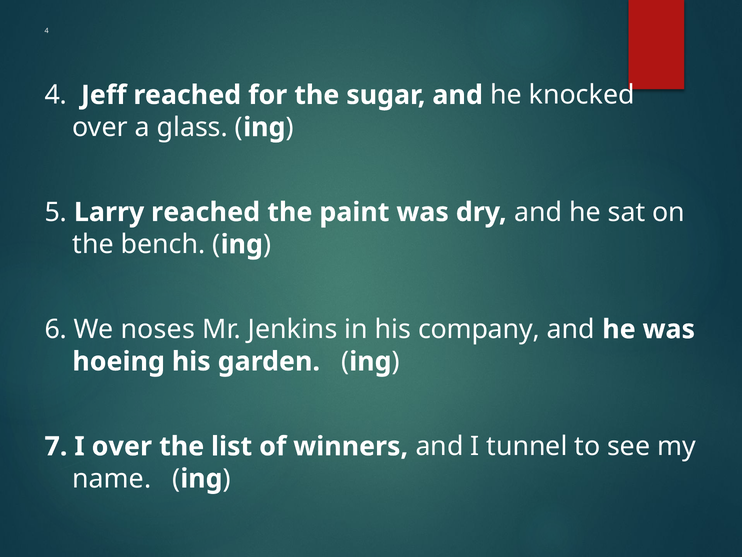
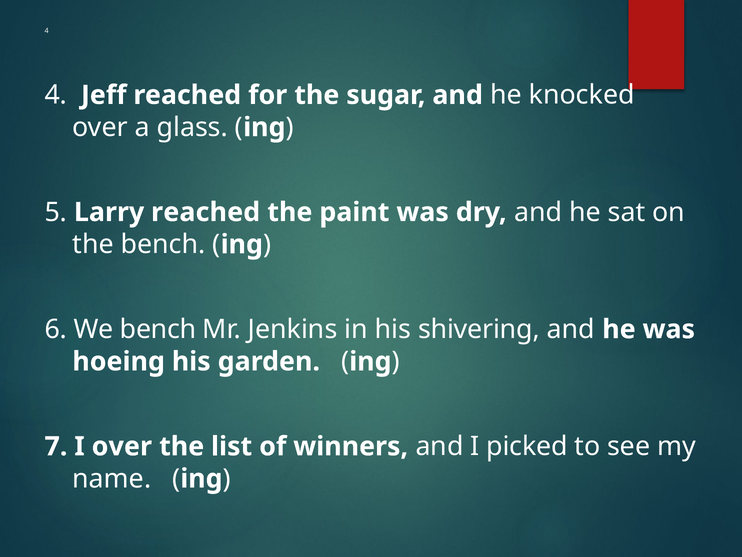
We noses: noses -> bench
company: company -> shivering
tunnel: tunnel -> picked
